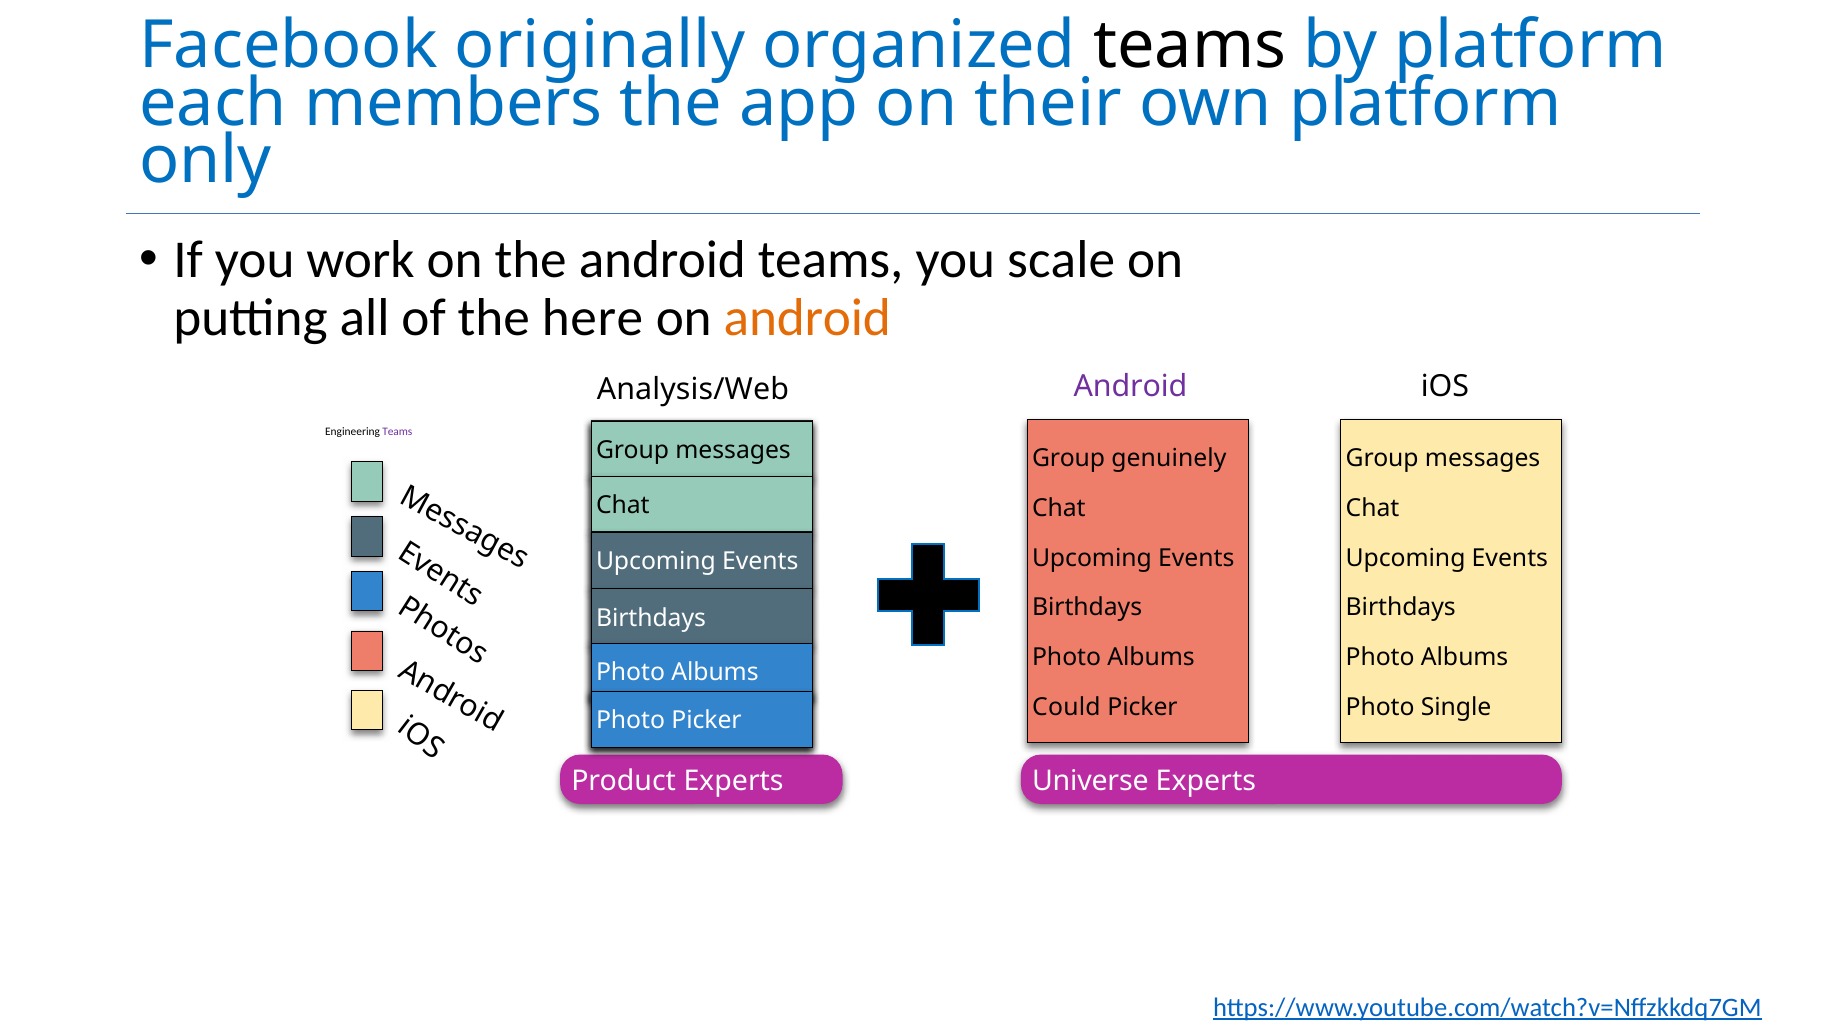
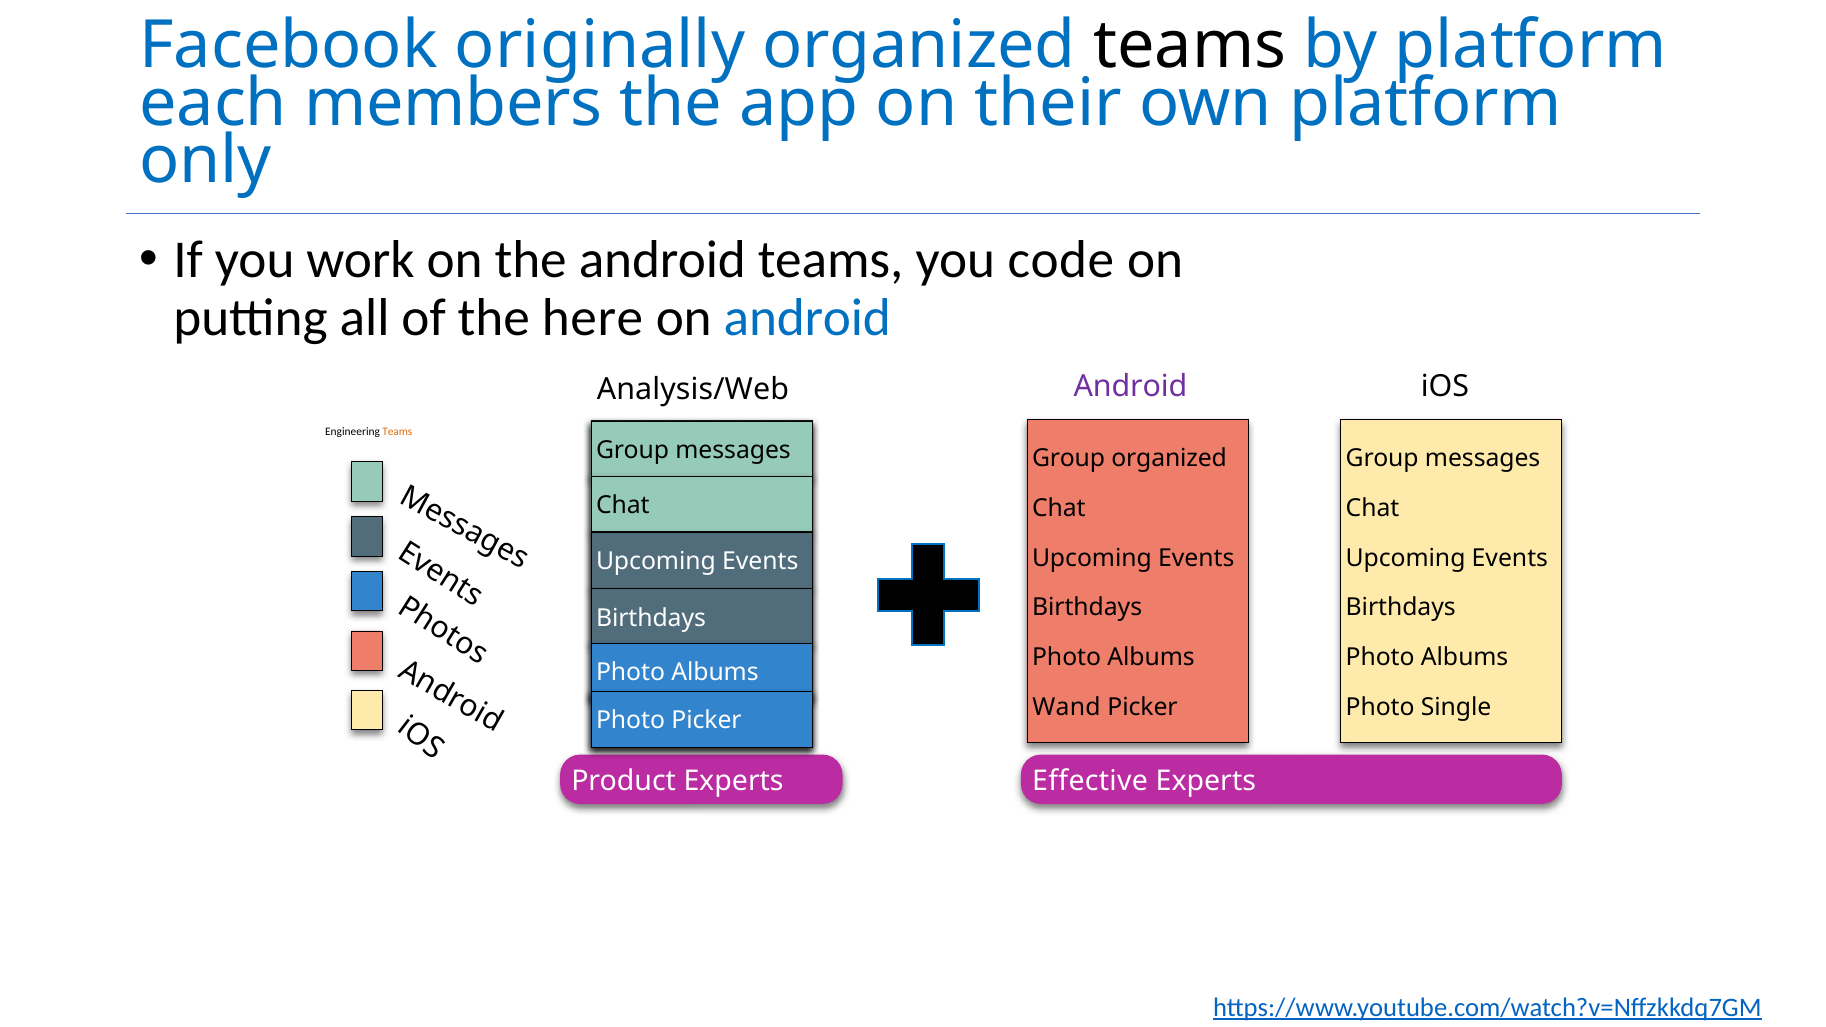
scale: scale -> code
android at (807, 318) colour: orange -> blue
Teams at (397, 432) colour: purple -> orange
Group genuinely: genuinely -> organized
Could: Could -> Wand
Universe: Universe -> Effective
